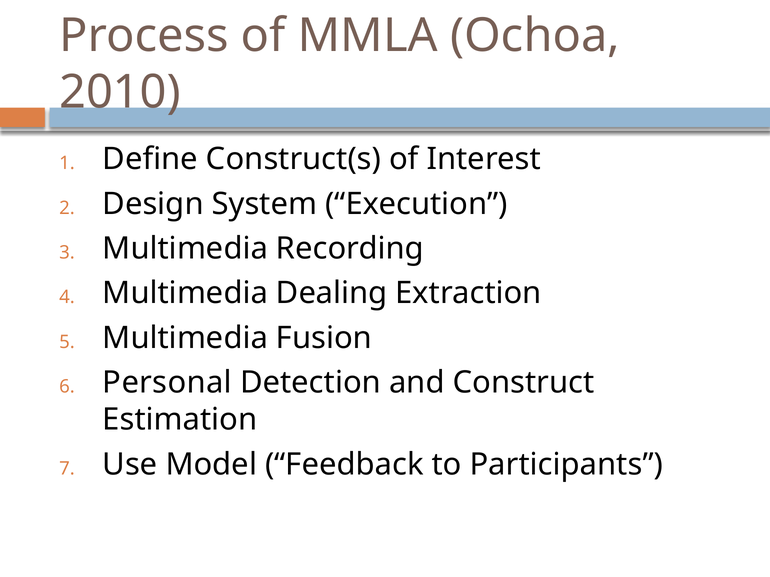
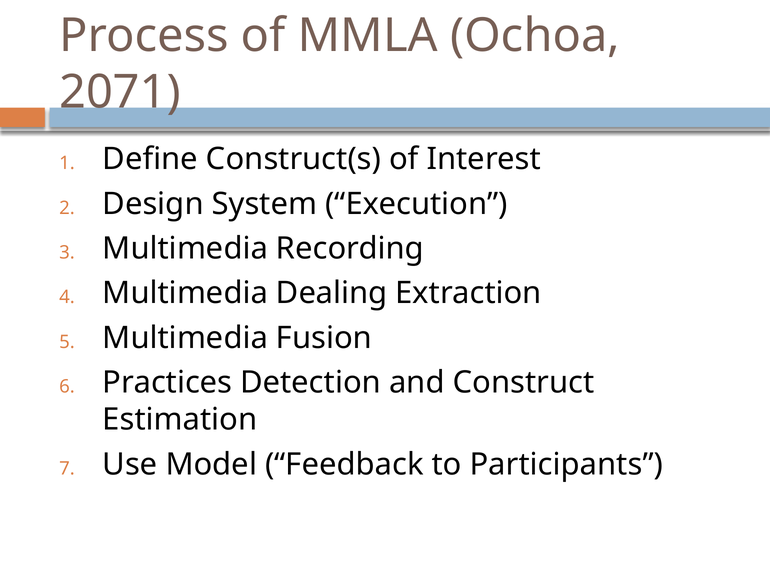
2010: 2010 -> 2071
Personal: Personal -> Practices
